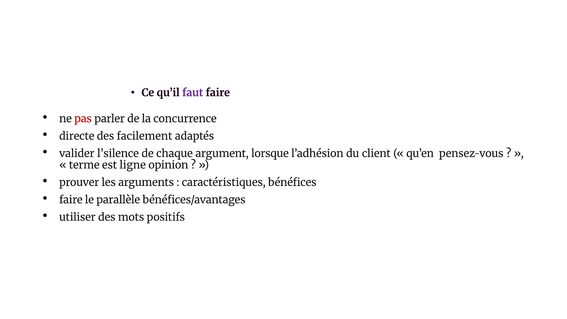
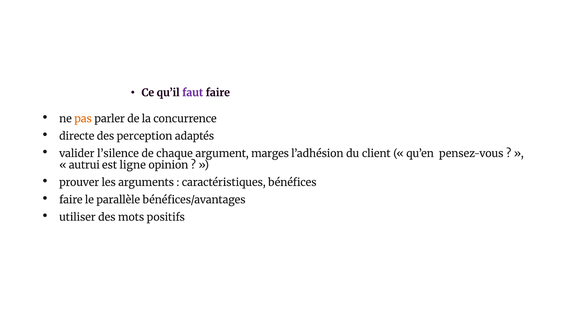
pas colour: red -> orange
facilement: facilement -> perception
lorsque: lorsque -> marges
terme: terme -> autrui
